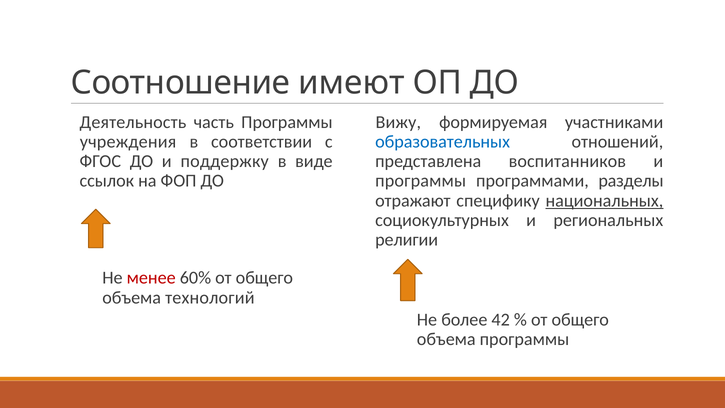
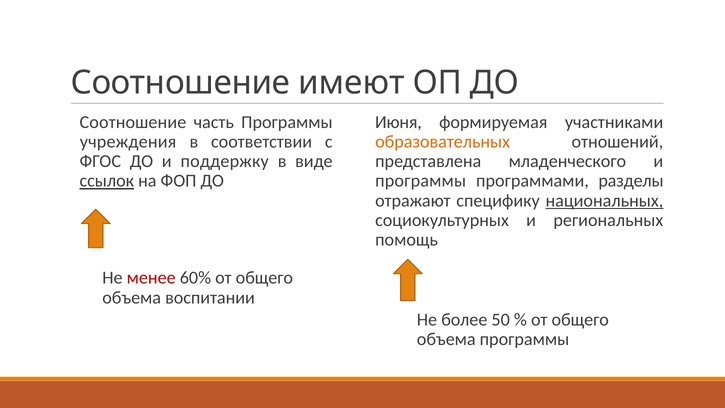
Деятельность at (133, 122): Деятельность -> Соотношение
Вижу: Вижу -> Июня
образовательных colour: blue -> orange
воспитанников: воспитанников -> младенческого
ссылок underline: none -> present
религии: религии -> помощь
технологий: технологий -> воспитании
42: 42 -> 50
